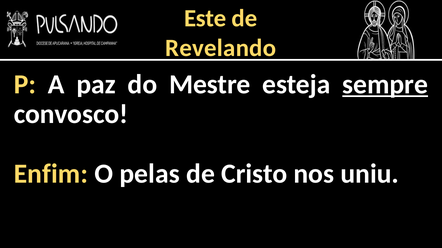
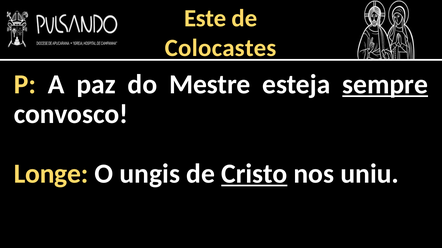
Revelando: Revelando -> Colocastes
Enfim: Enfim -> Longe
pelas: pelas -> ungis
Cristo underline: none -> present
